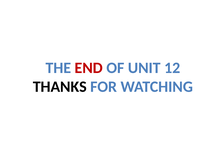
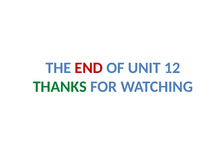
THANKS colour: black -> green
